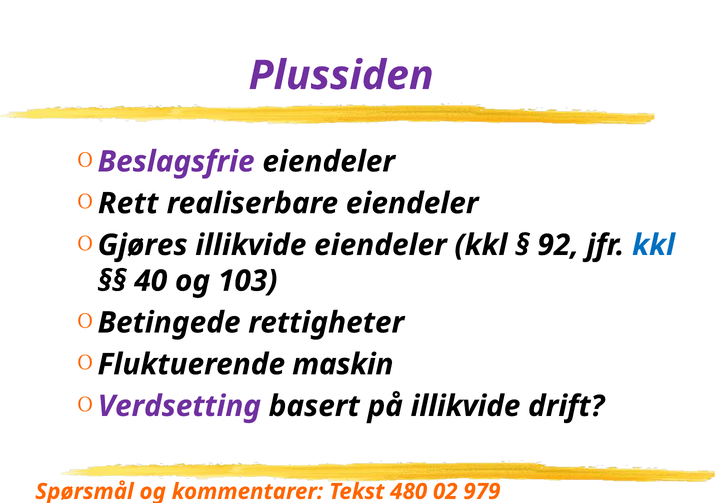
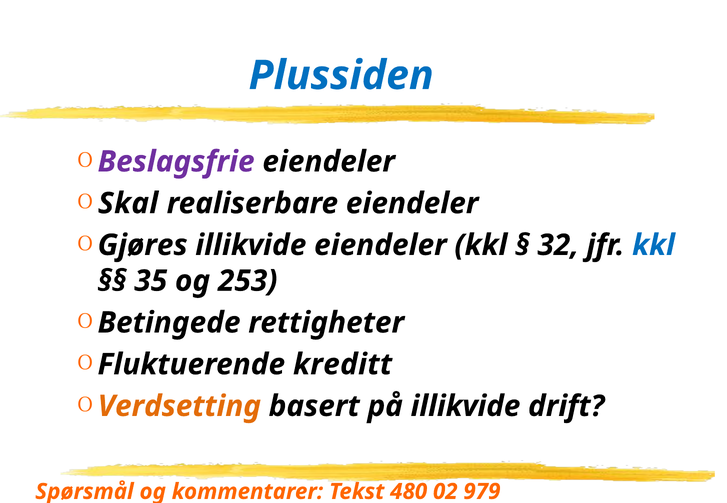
Plussiden colour: purple -> blue
Rett: Rett -> Skal
92: 92 -> 32
40: 40 -> 35
103: 103 -> 253
maskin: maskin -> kreditt
Verdsetting colour: purple -> orange
